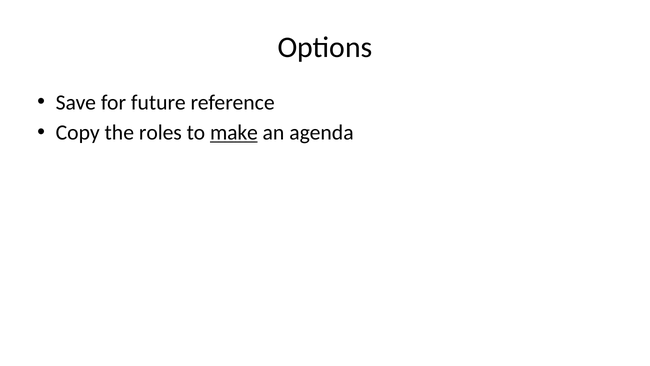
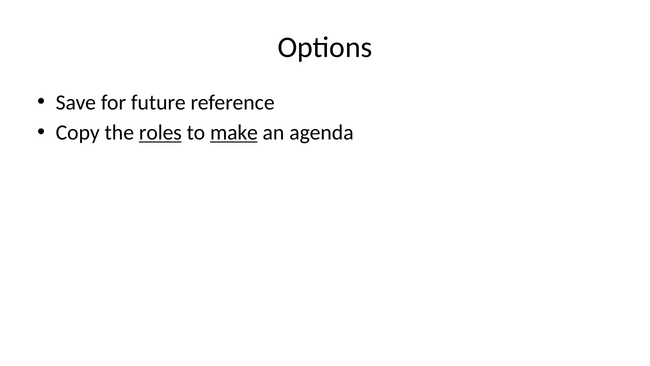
roles underline: none -> present
